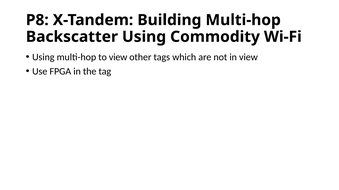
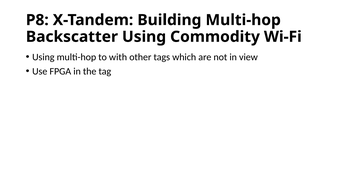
to view: view -> with
